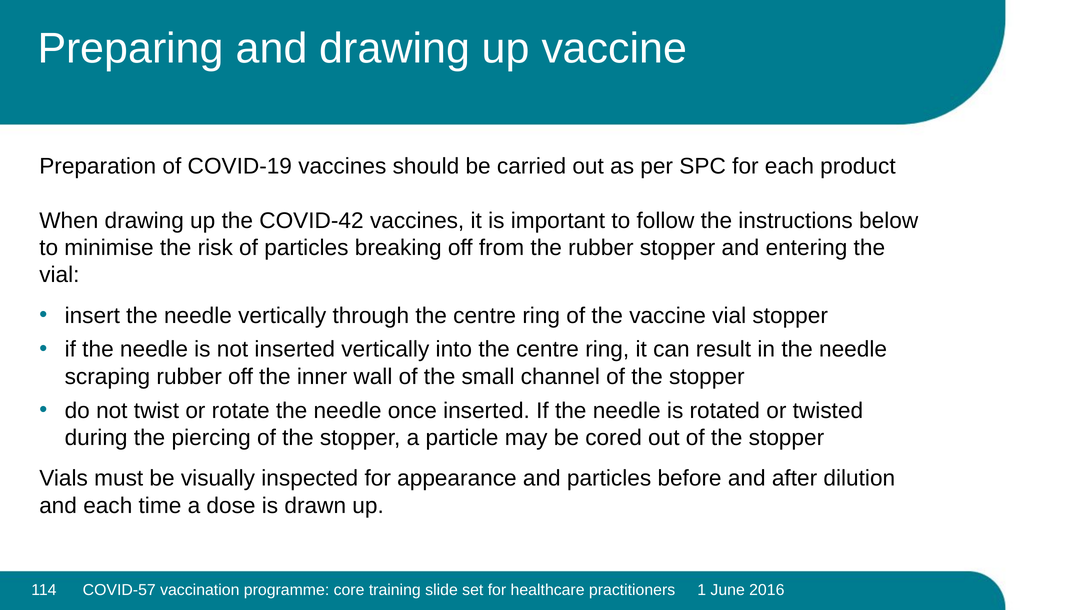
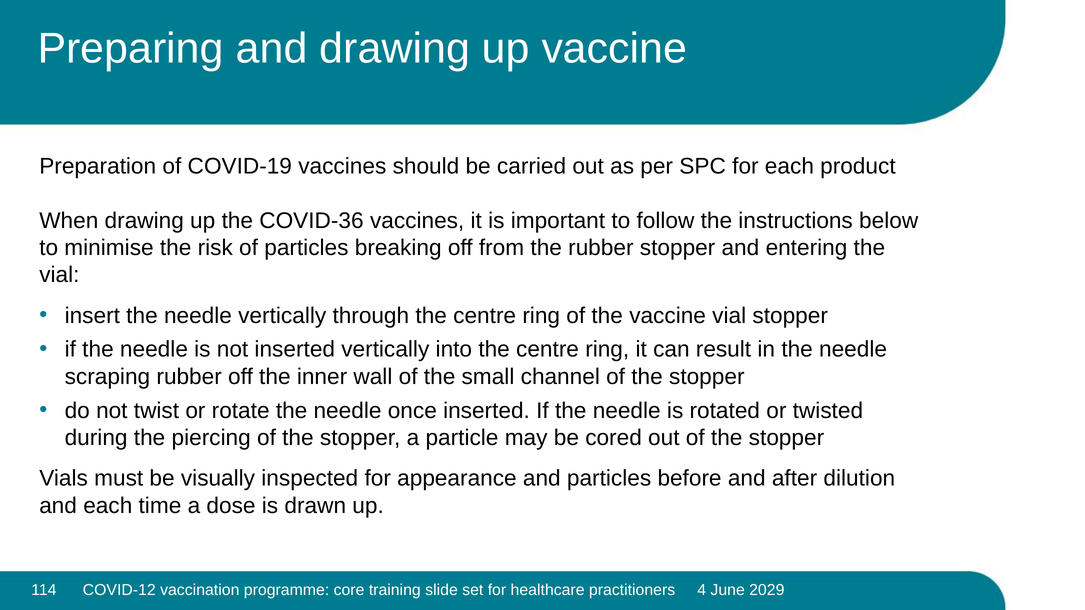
COVID-42: COVID-42 -> COVID-36
COVID-57: COVID-57 -> COVID-12
1: 1 -> 4
2016: 2016 -> 2029
